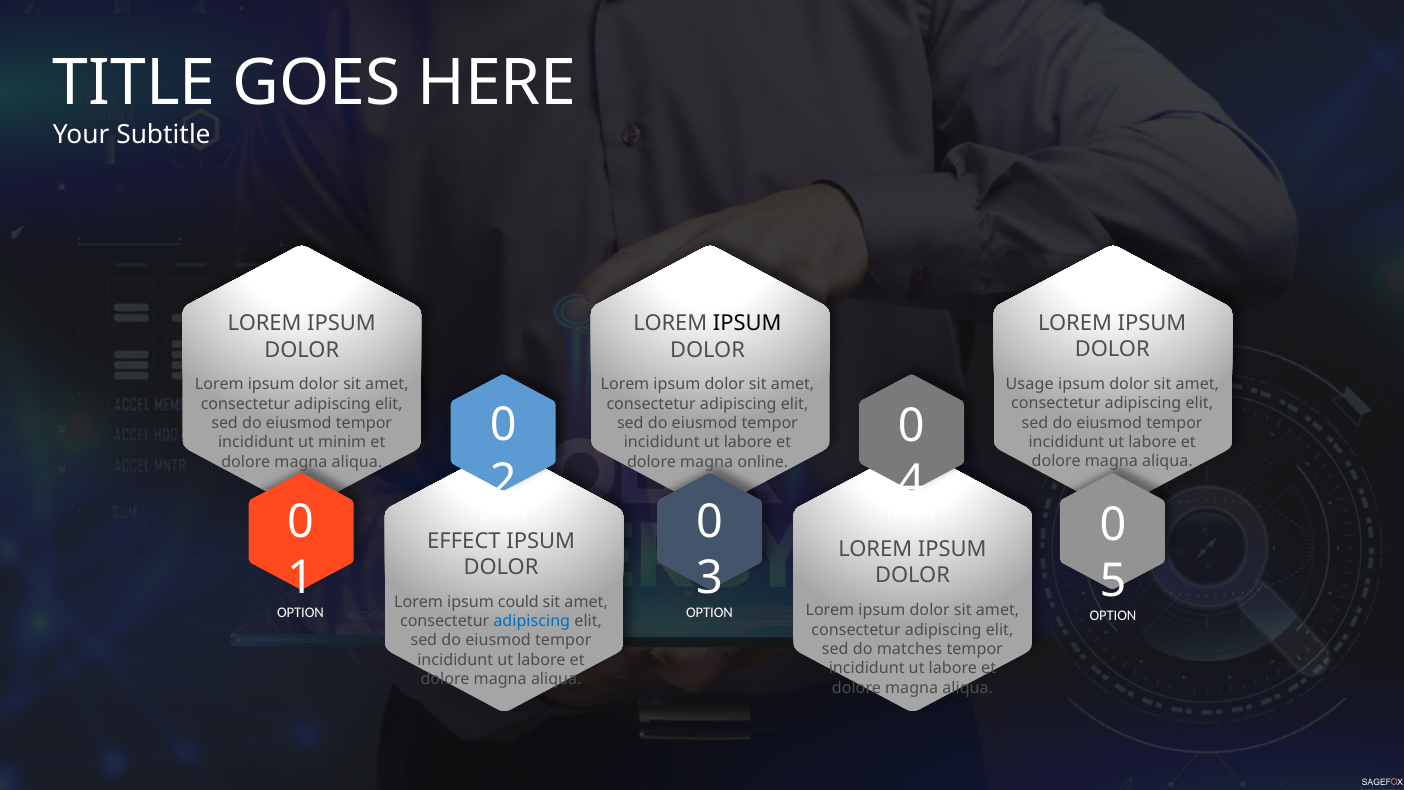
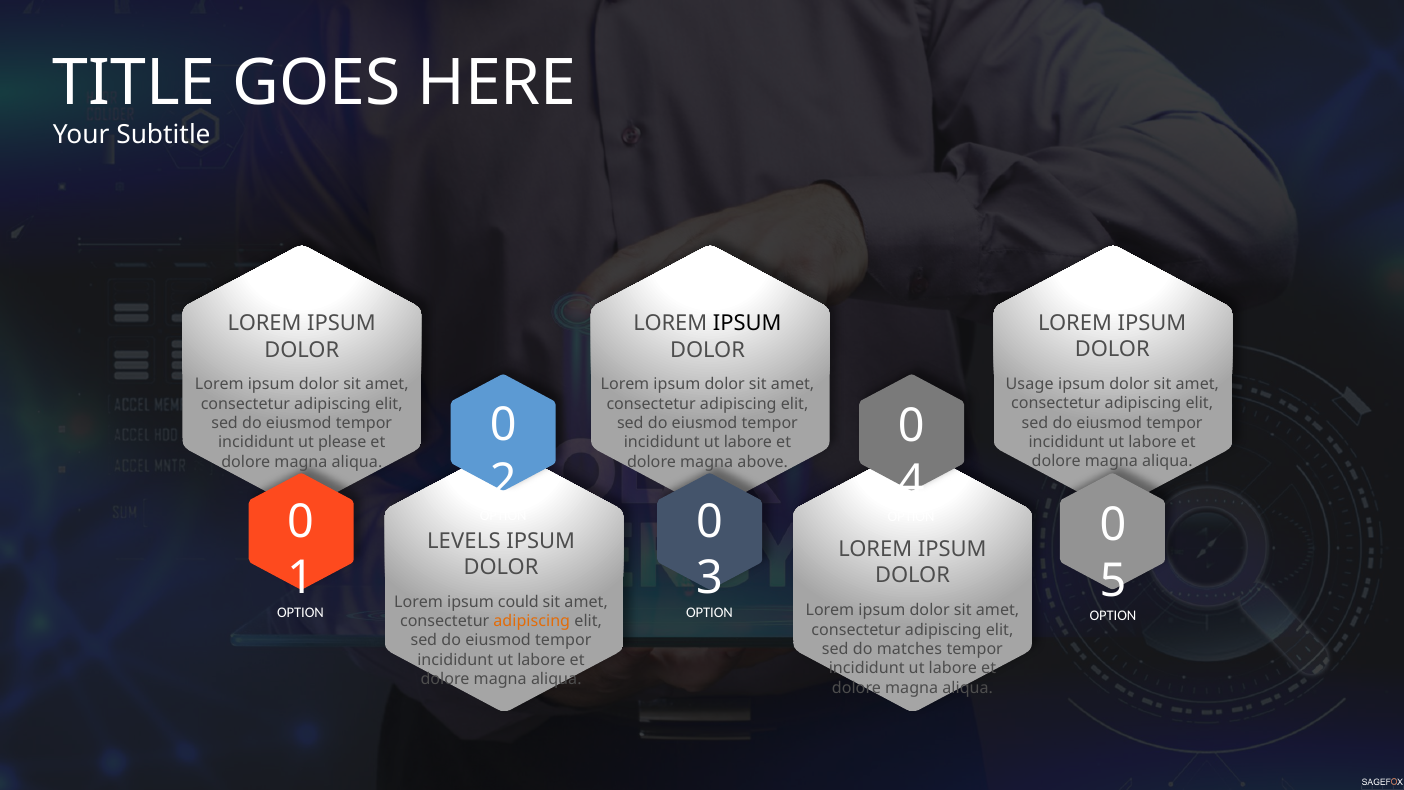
minim: minim -> please
online: online -> above
EFFECT: EFFECT -> LEVELS
adipiscing at (532, 621) colour: blue -> orange
